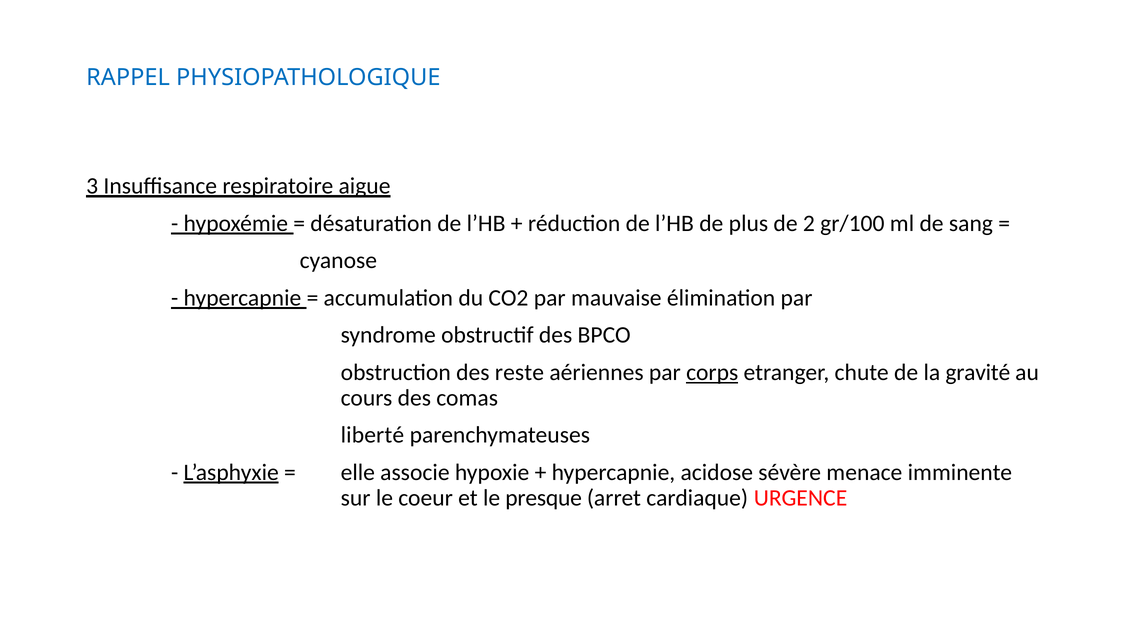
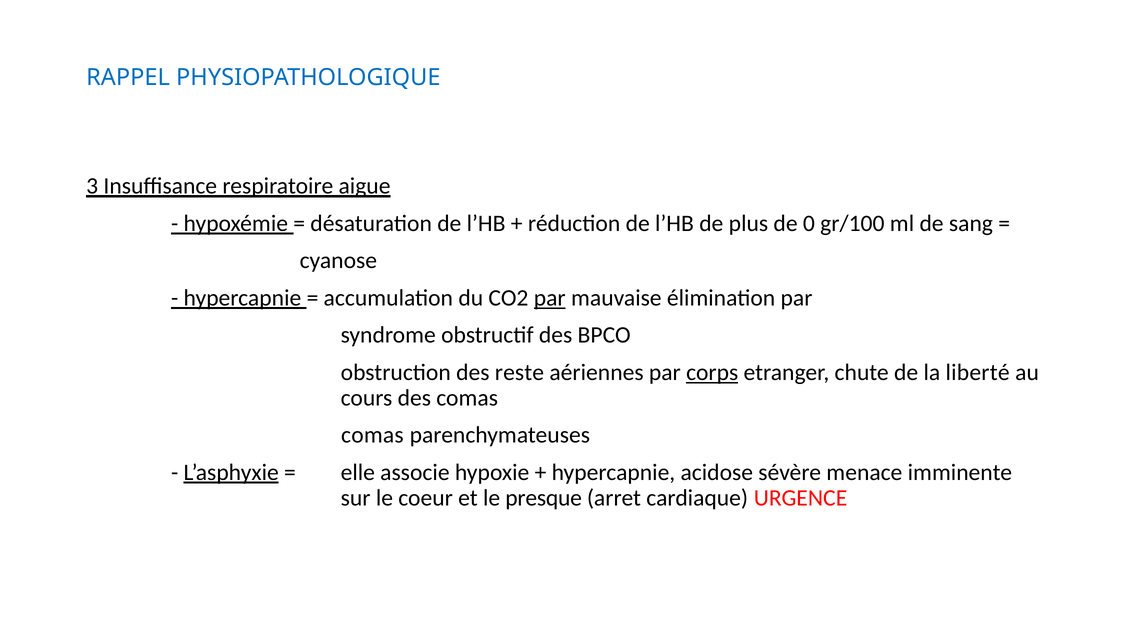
2: 2 -> 0
par at (550, 298) underline: none -> present
gravité: gravité -> liberté
liberté at (372, 435): liberté -> comas
